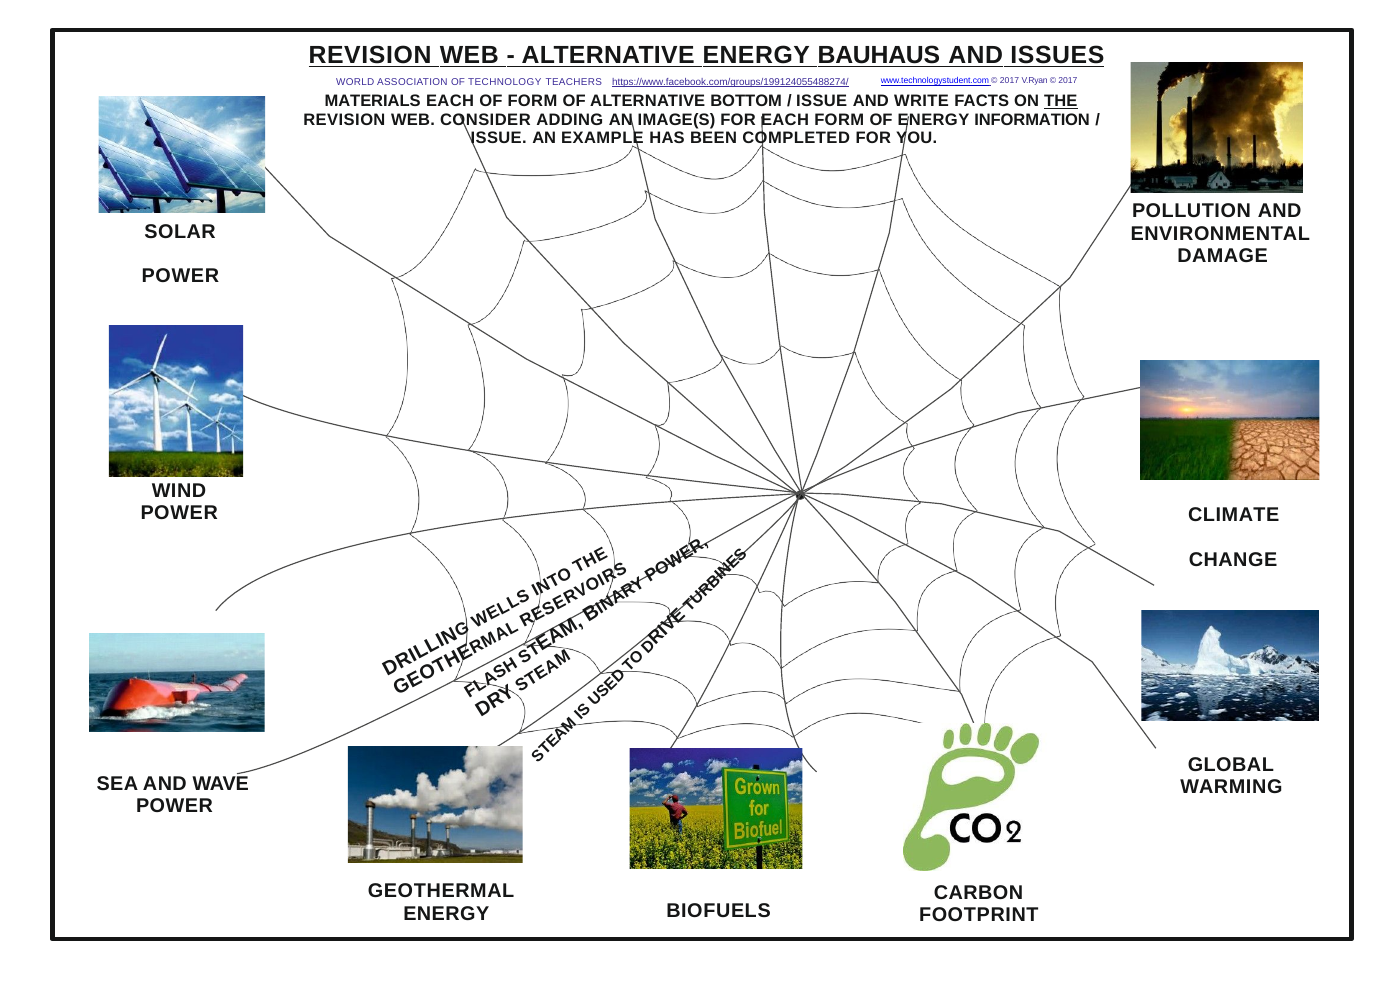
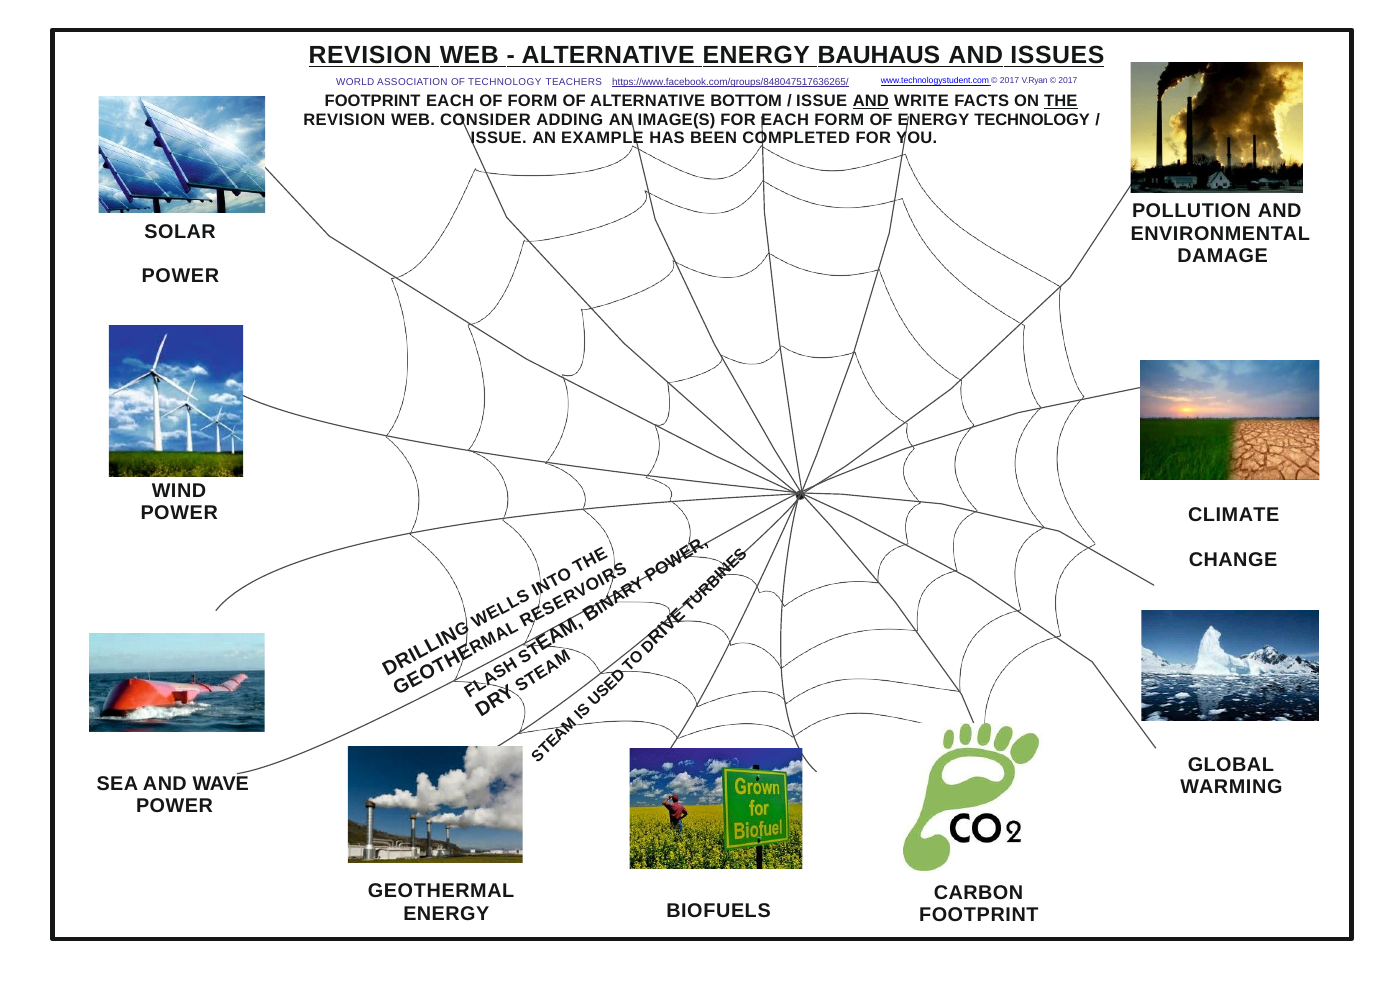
https://www.facebook.com/groups/199124055488274/: https://www.facebook.com/groups/199124055488274/ -> https://www.facebook.com/groups/848047517636265/
MATERIALS at (373, 101): MATERIALS -> FOOTPRINT
AND at (871, 101) underline: none -> present
ENERGY INFORMATION: INFORMATION -> TECHNOLOGY
